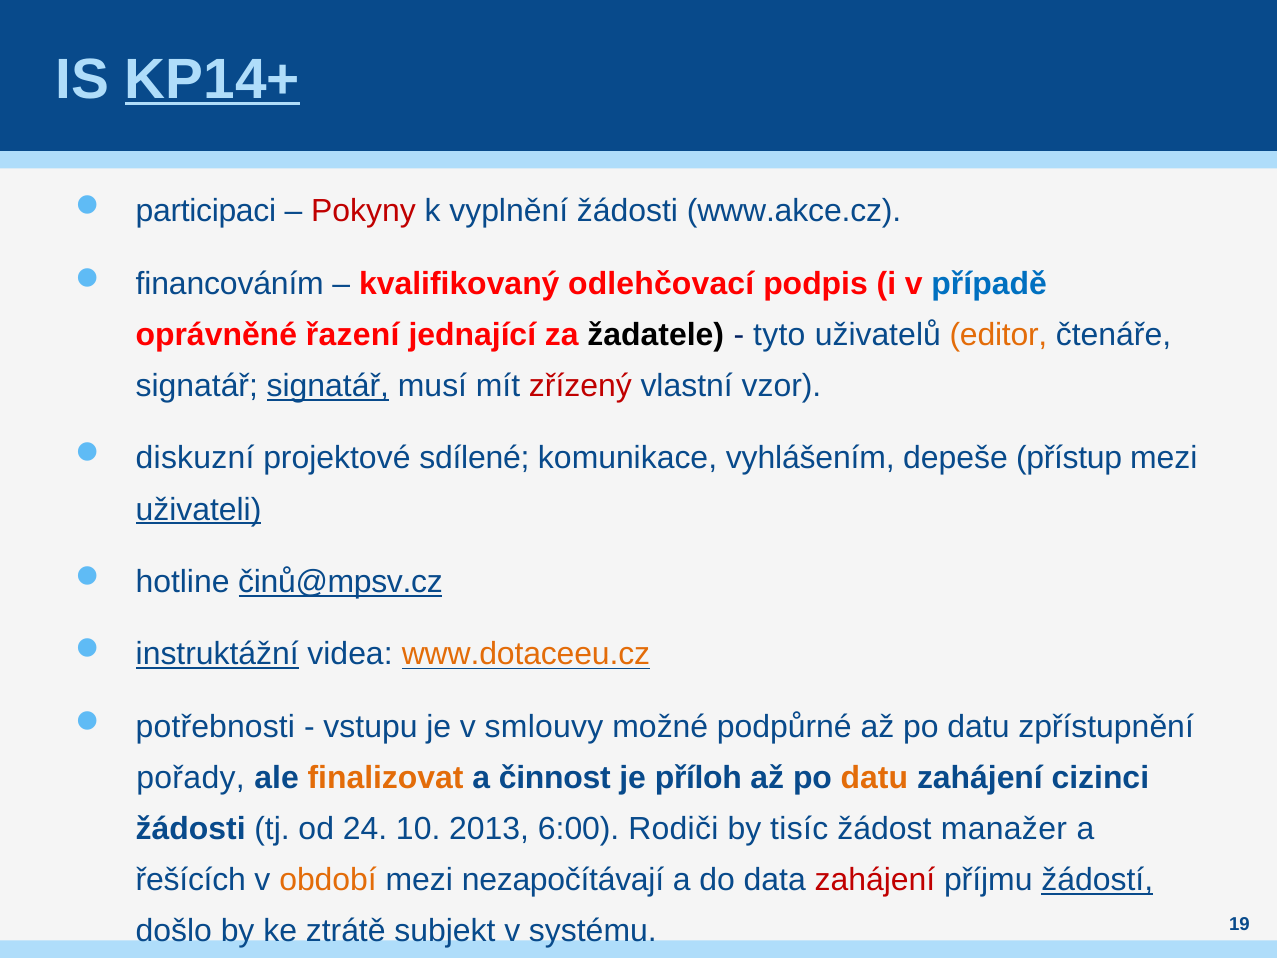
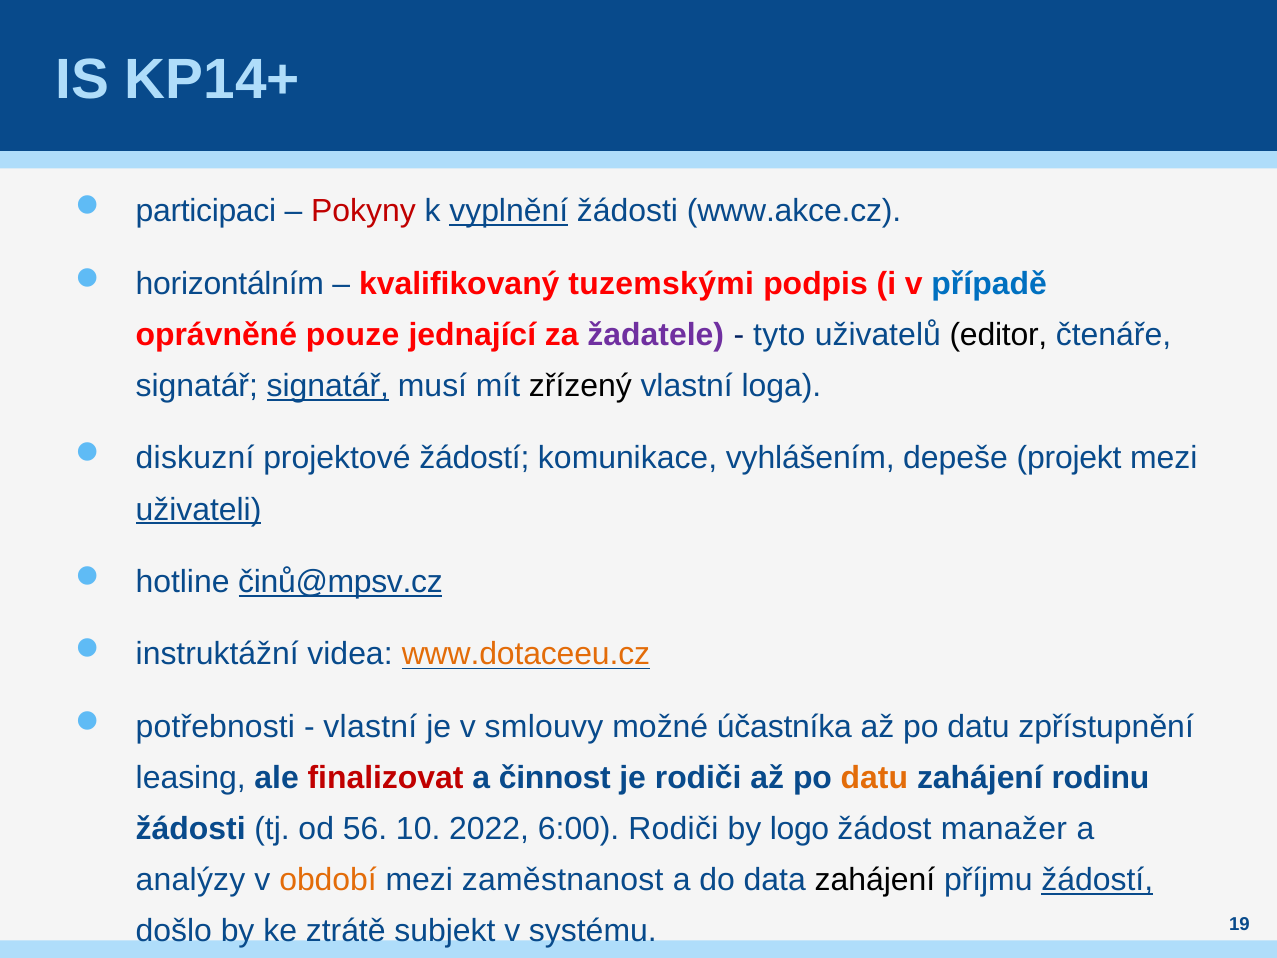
KP14+ underline: present -> none
vyplnění underline: none -> present
financováním: financováním -> horizontálním
odlehčovací: odlehčovací -> tuzemskými
řazení: řazení -> pouze
žadatele colour: black -> purple
editor colour: orange -> black
zřízený colour: red -> black
vzor: vzor -> loga
projektové sdílené: sdílené -> žádostí
přístup: přístup -> projekt
instruktážní underline: present -> none
vstupu at (370, 727): vstupu -> vlastní
podpůrné: podpůrné -> účastníka
pořady: pořady -> leasing
finalizovat colour: orange -> red
je příloh: příloh -> rodiči
cizinci: cizinci -> rodinu
24: 24 -> 56
2013: 2013 -> 2022
tisíc: tisíc -> logo
řešících: řešících -> analýzy
nezapočítávají: nezapočítávají -> zaměstnanost
zahájení at (875, 880) colour: red -> black
